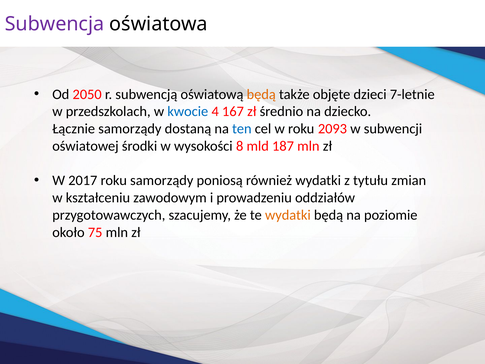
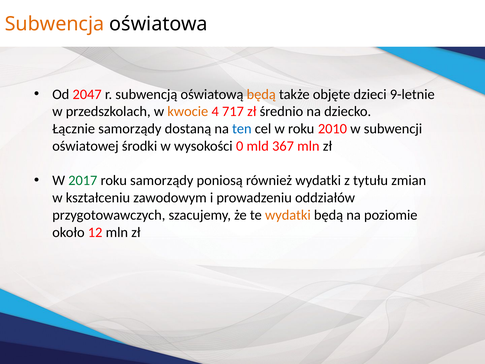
Subwencja colour: purple -> orange
2050: 2050 -> 2047
7-letnie: 7-letnie -> 9-letnie
kwocie colour: blue -> orange
167: 167 -> 717
2093: 2093 -> 2010
8: 8 -> 0
187: 187 -> 367
2017 colour: black -> green
75: 75 -> 12
